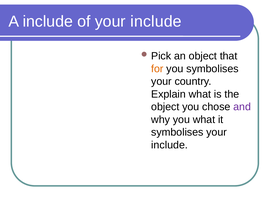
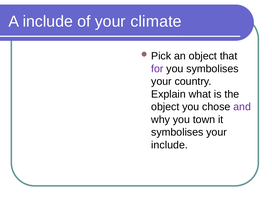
of your include: include -> climate
for colour: orange -> purple
you what: what -> town
